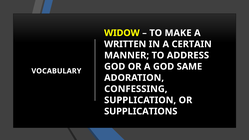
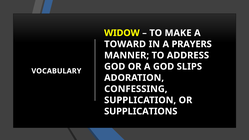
WRITTEN: WRITTEN -> TOWARD
CERTAIN: CERTAIN -> PRAYERS
SAME: SAME -> SLIPS
